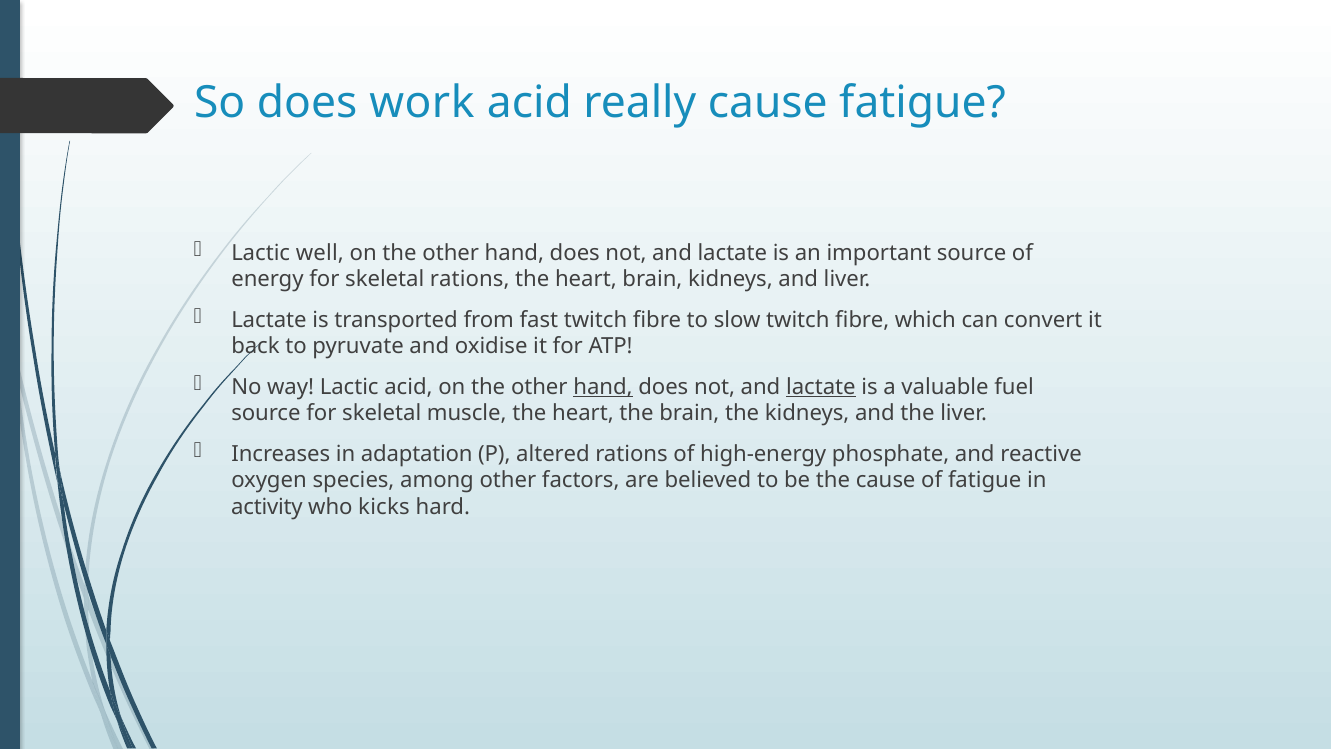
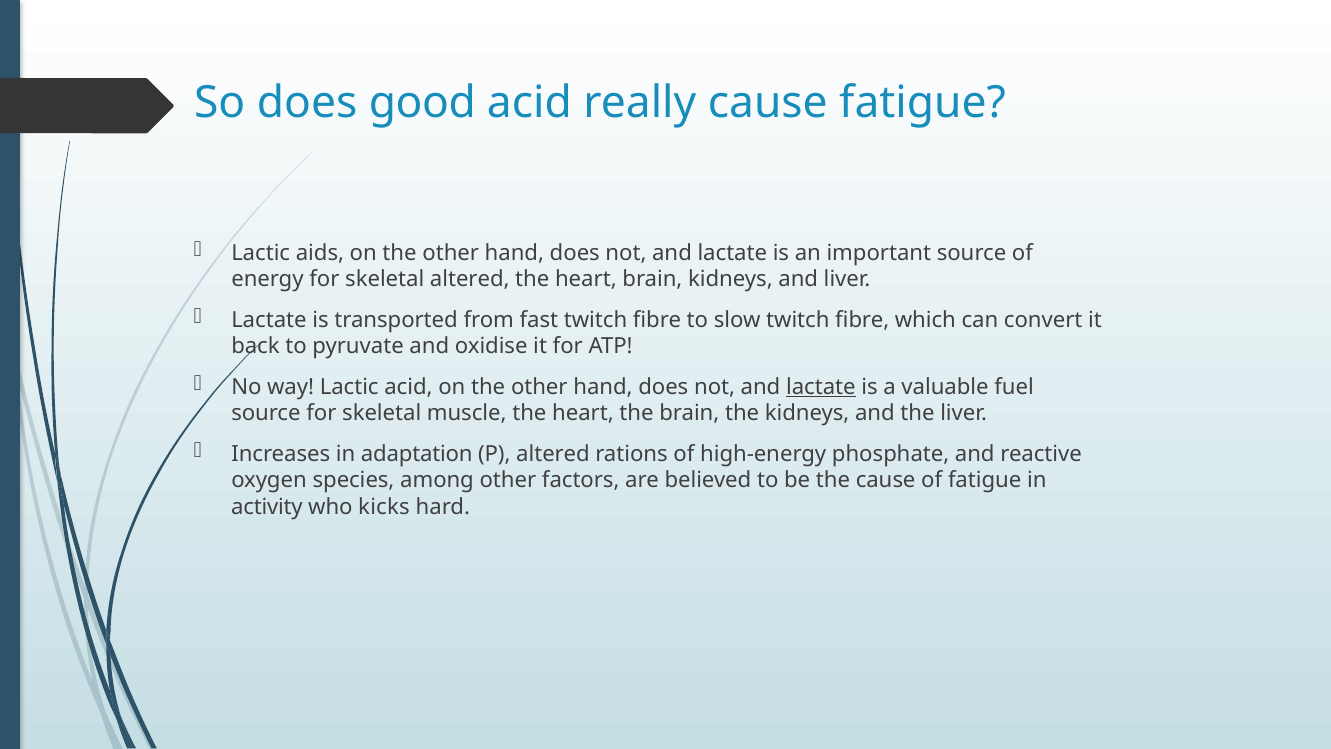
work: work -> good
well: well -> aids
skeletal rations: rations -> altered
hand at (603, 387) underline: present -> none
